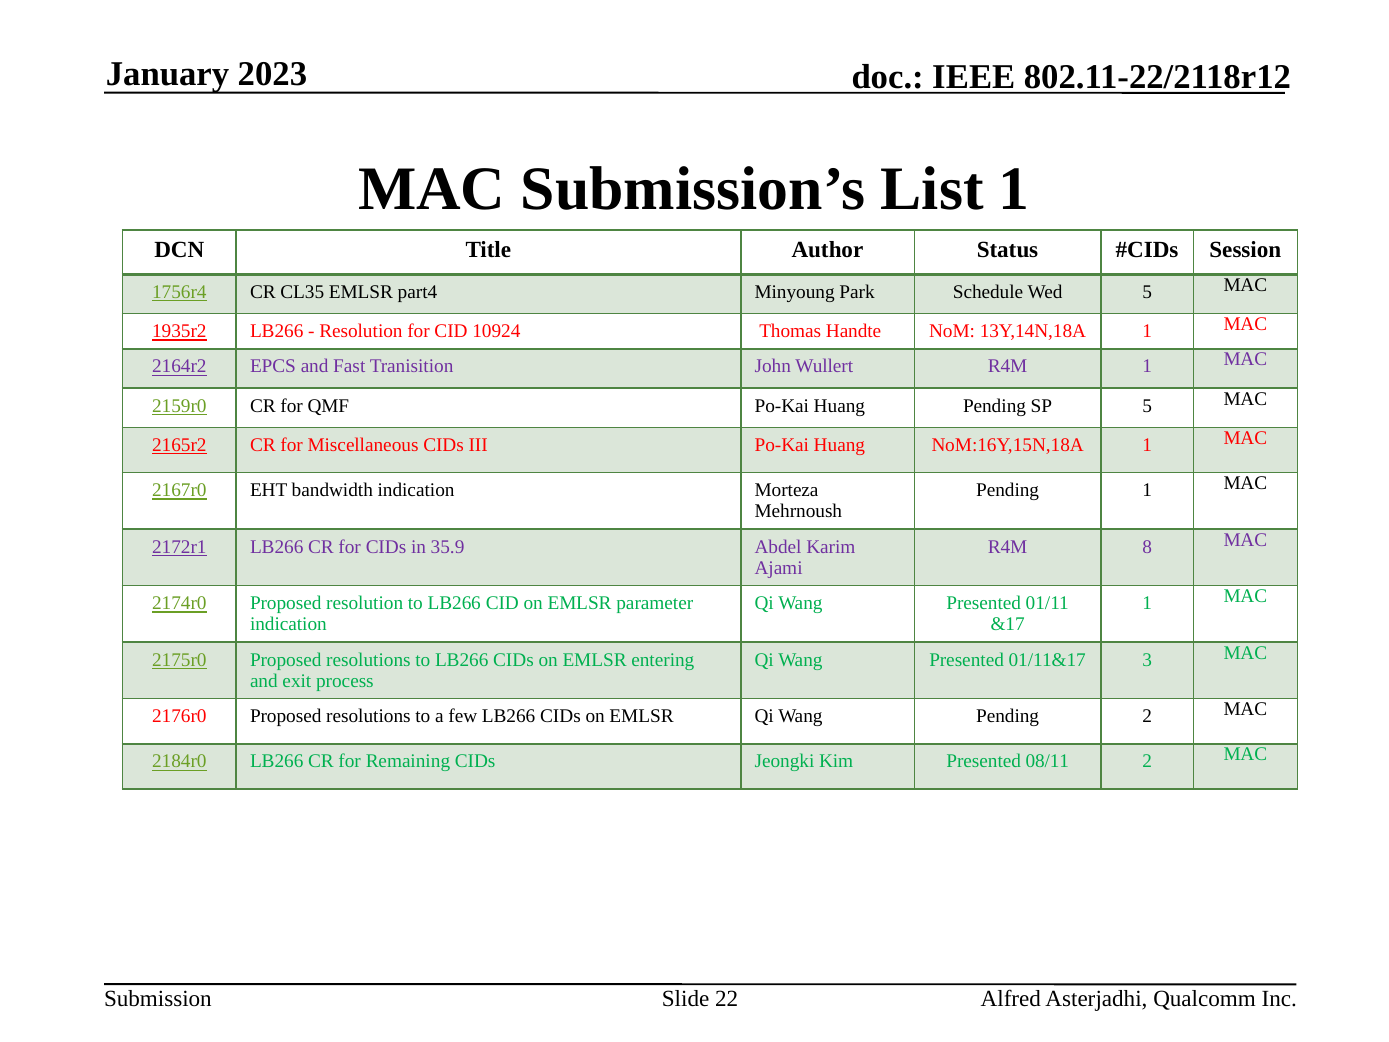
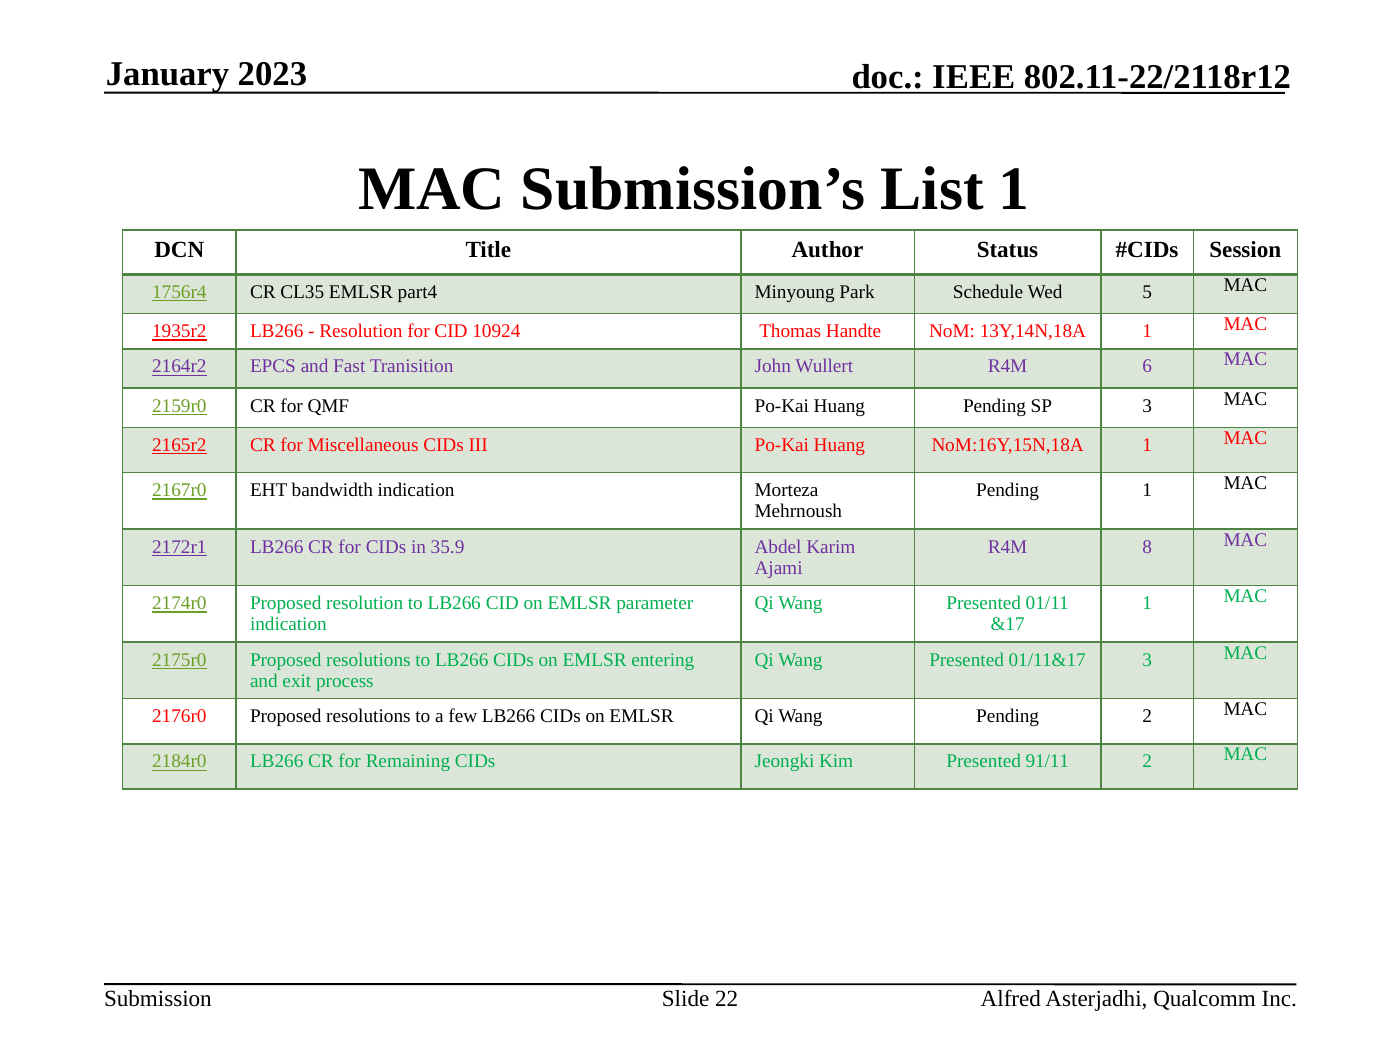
R4M 1: 1 -> 6
SP 5: 5 -> 3
08/11: 08/11 -> 91/11
